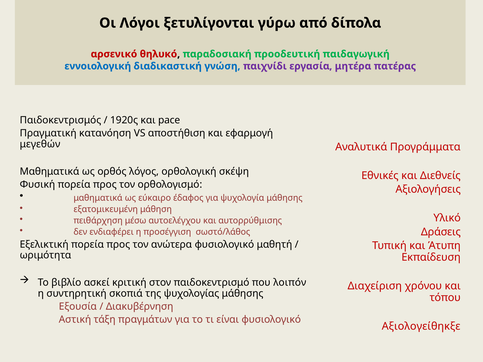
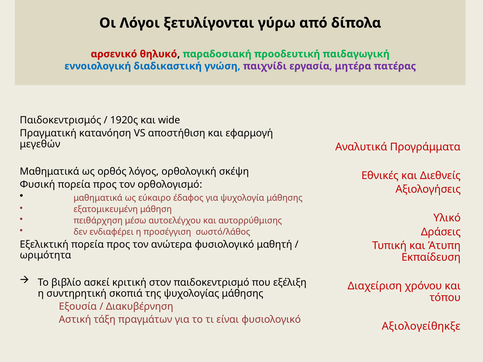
pace: pace -> wide
λοιπόν: λοιπόν -> εξέλιξη
